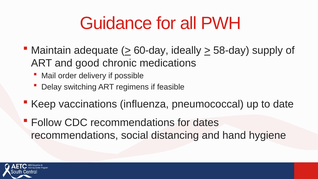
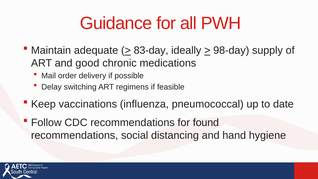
60-day: 60-day -> 83-day
58-day: 58-day -> 98-day
dates: dates -> found
